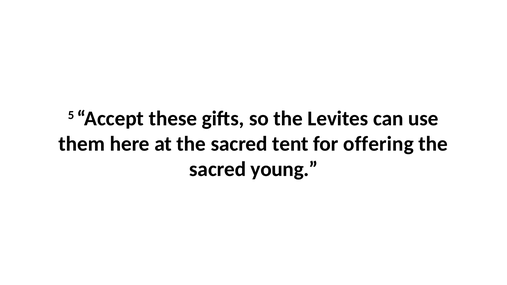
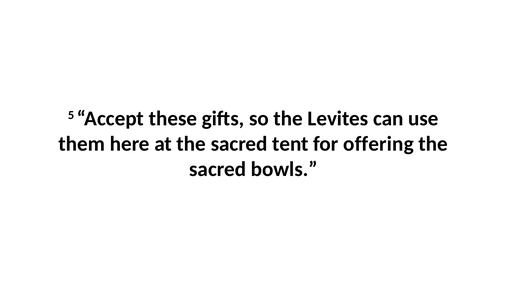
young: young -> bowls
